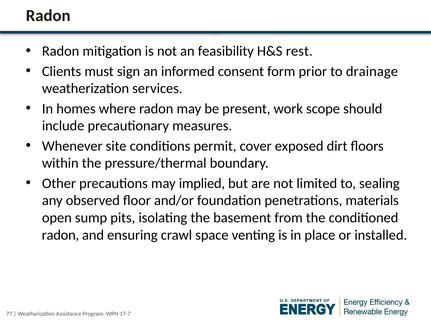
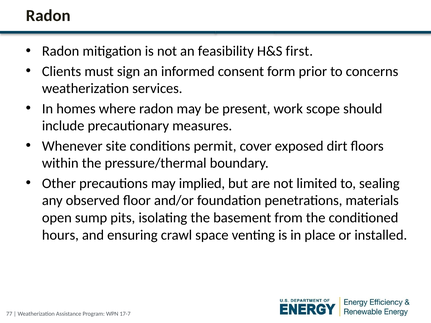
rest: rest -> first
drainage: drainage -> concerns
radon at (60, 235): radon -> hours
